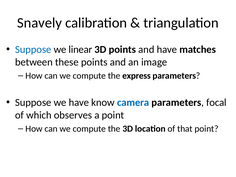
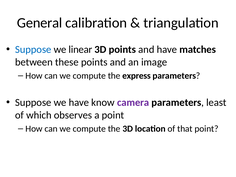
Snavely: Snavely -> General
camera colour: blue -> purple
focal: focal -> least
